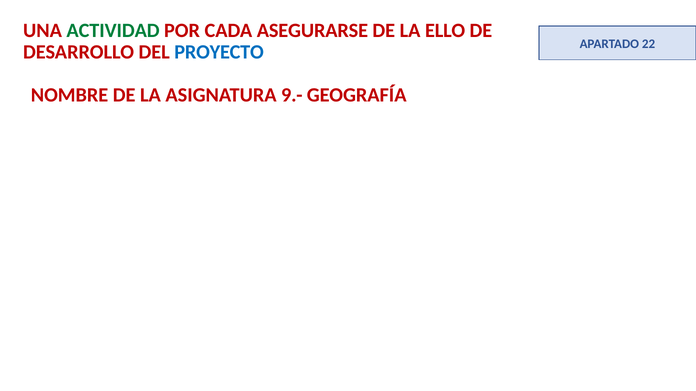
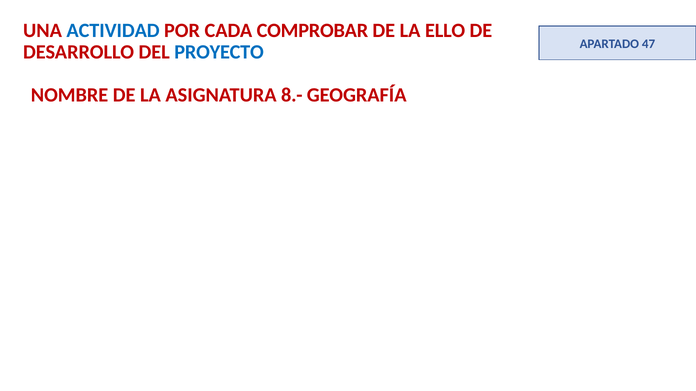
ACTIVIDAD colour: green -> blue
ASEGURARSE: ASEGURARSE -> COMPROBAR
22: 22 -> 47
9.-: 9.- -> 8.-
